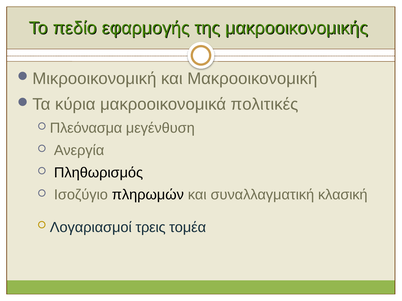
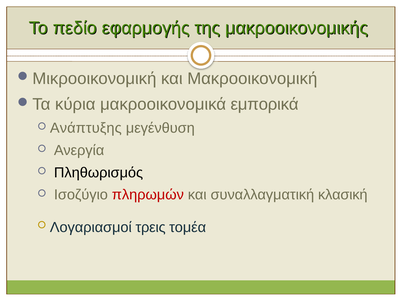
πολιτικές: πολιτικές -> εμπορικά
Πλεόνασμα: Πλεόνασμα -> Ανάπτυξης
πληρωμών colour: black -> red
